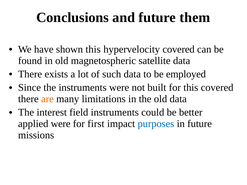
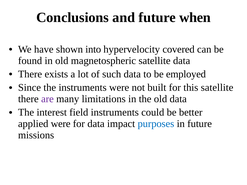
them: them -> when
shown this: this -> into
this covered: covered -> satellite
are colour: orange -> purple
for first: first -> data
